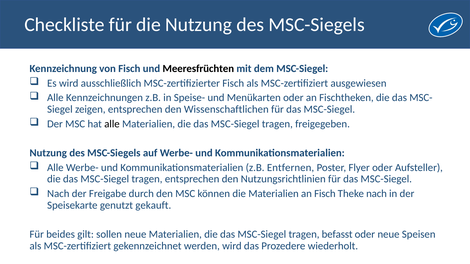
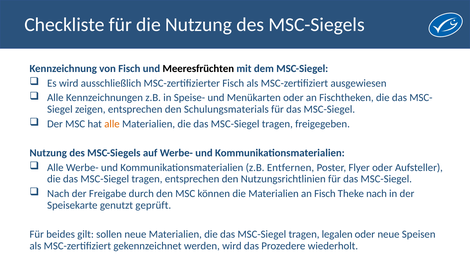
Wissenschaftlichen: Wissenschaftlichen -> Schulungsmaterials
alle at (112, 124) colour: black -> orange
gekauft: gekauft -> geprüft
befasst: befasst -> legalen
